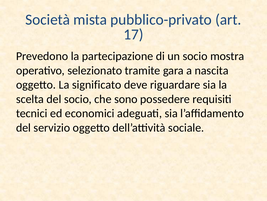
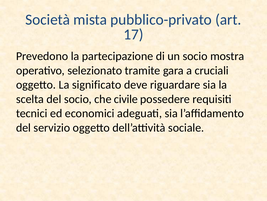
nascita: nascita -> cruciali
sono: sono -> civile
